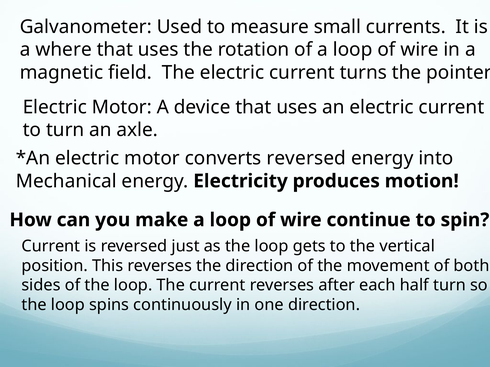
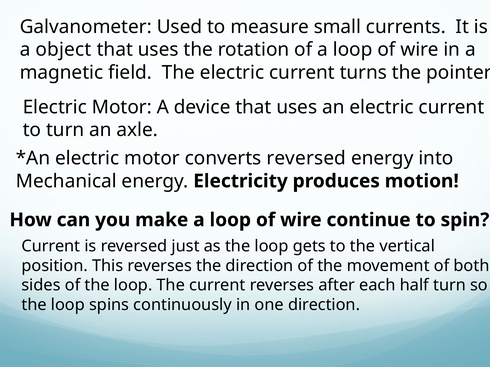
where: where -> object
